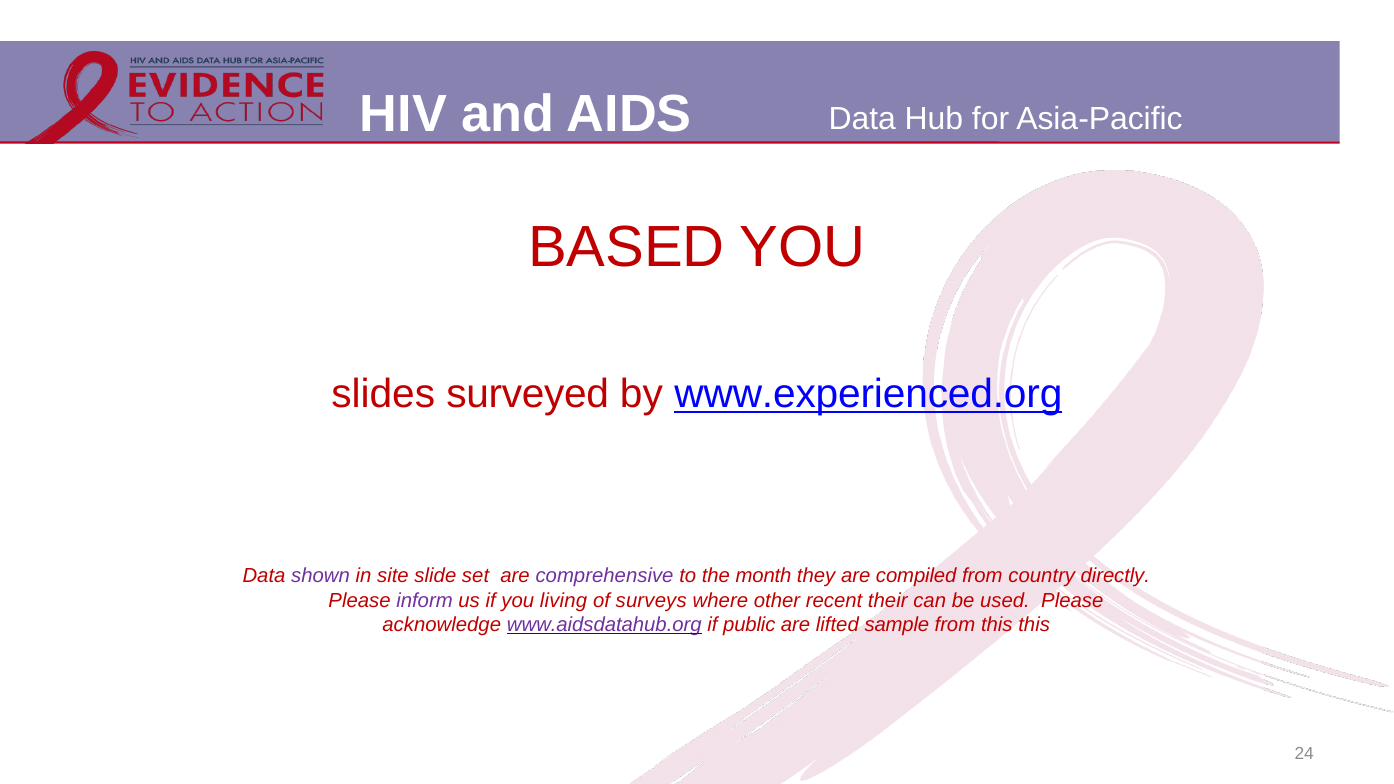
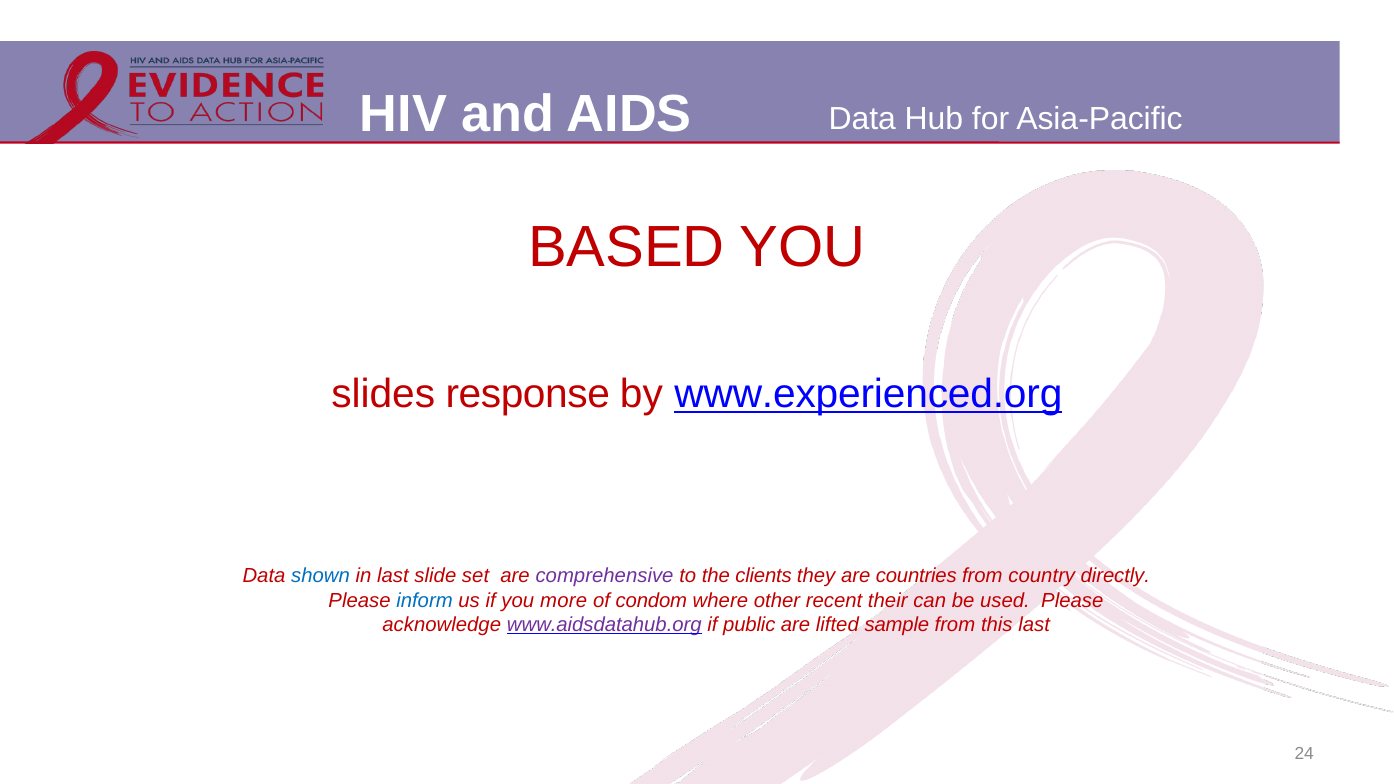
surveyed: surveyed -> response
shown colour: purple -> blue
in site: site -> last
month: month -> clients
compiled: compiled -> countries
inform colour: purple -> blue
living: living -> more
surveys: surveys -> condom
this this: this -> last
